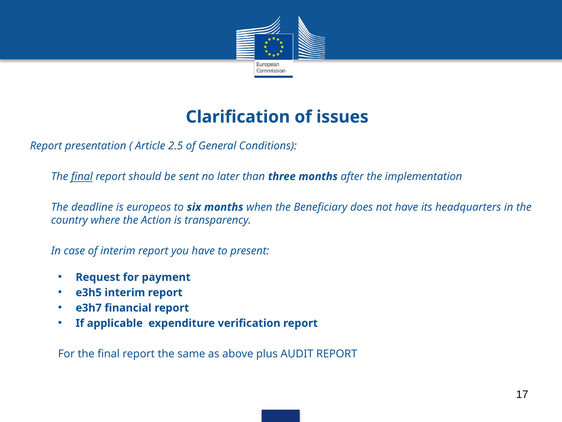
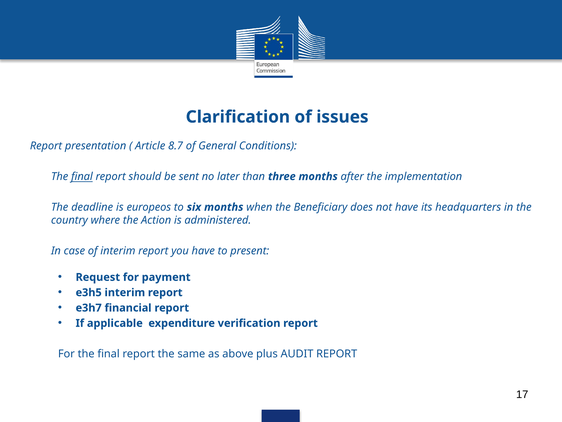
2.5: 2.5 -> 8.7
transparency: transparency -> administered
